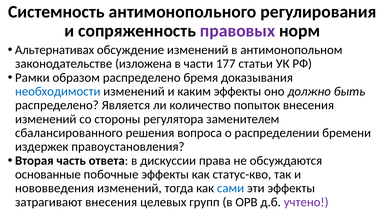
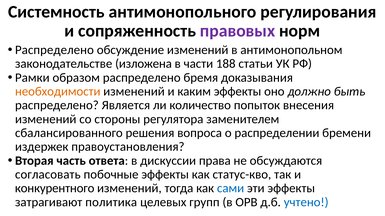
Альтернативах at (55, 50): Альтернативах -> Распределено
177: 177 -> 188
необходимости colour: blue -> orange
основанные: основанные -> согласовать
нововведения: нововведения -> конкурентного
затрагивают внесения: внесения -> политика
учтено colour: purple -> blue
